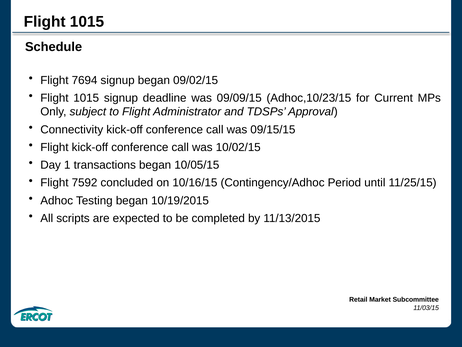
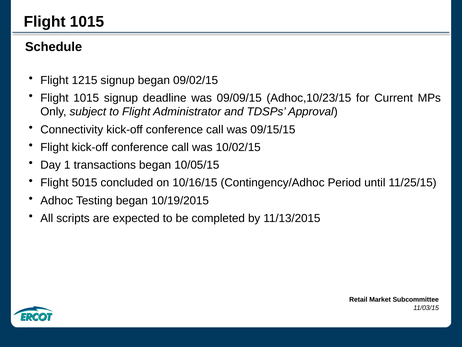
7694: 7694 -> 1215
7592: 7592 -> 5015
